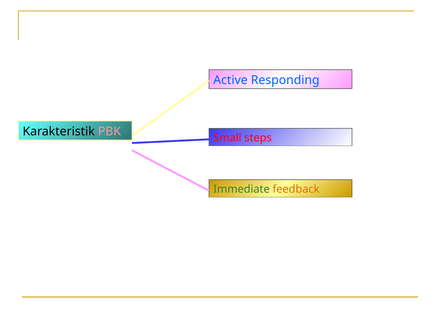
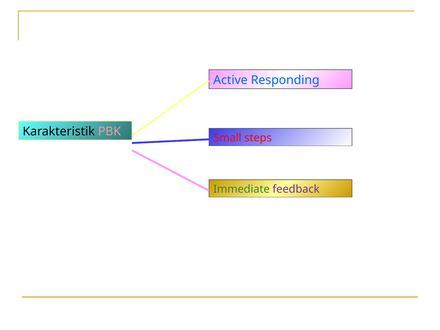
feedback colour: orange -> purple
